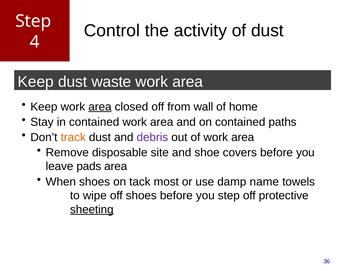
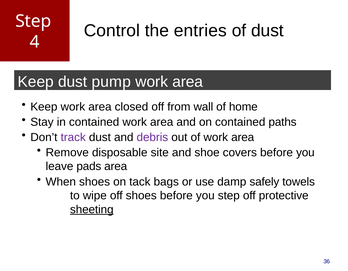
activity: activity -> entries
waste: waste -> pump
area at (100, 107) underline: present -> none
track colour: orange -> purple
most: most -> bags
name: name -> safely
